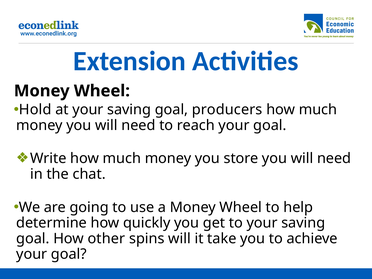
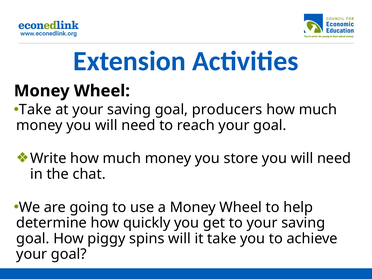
Hold at (35, 110): Hold -> Take
other: other -> piggy
